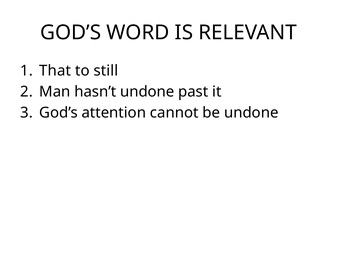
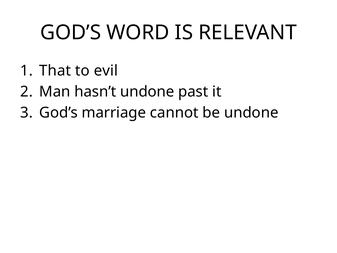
still: still -> evil
attention: attention -> marriage
